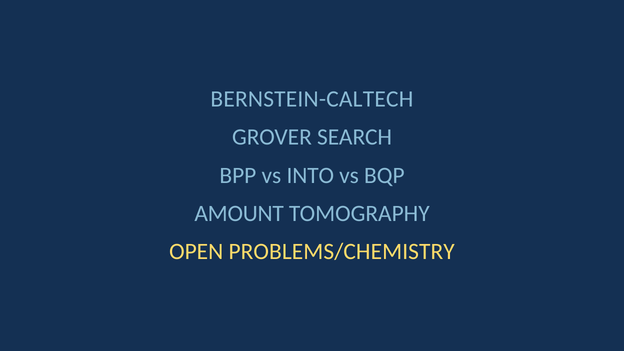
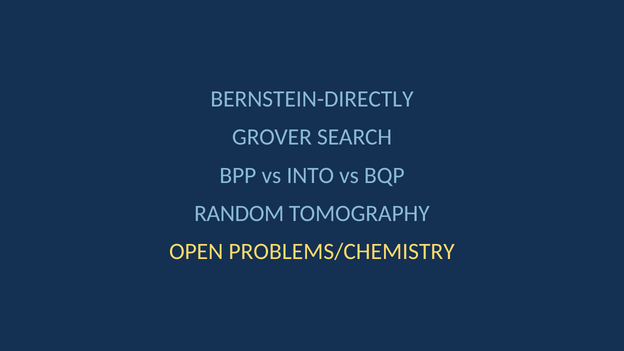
BERNSTEIN-CALTECH: BERNSTEIN-CALTECH -> BERNSTEIN-DIRECTLY
AMOUNT: AMOUNT -> RANDOM
